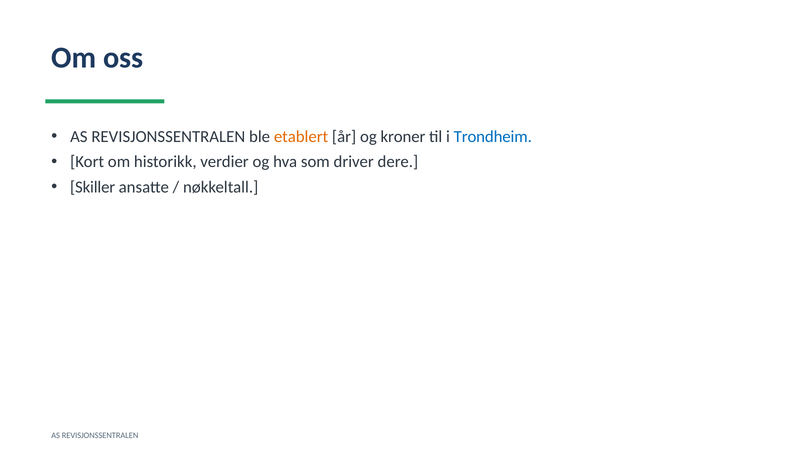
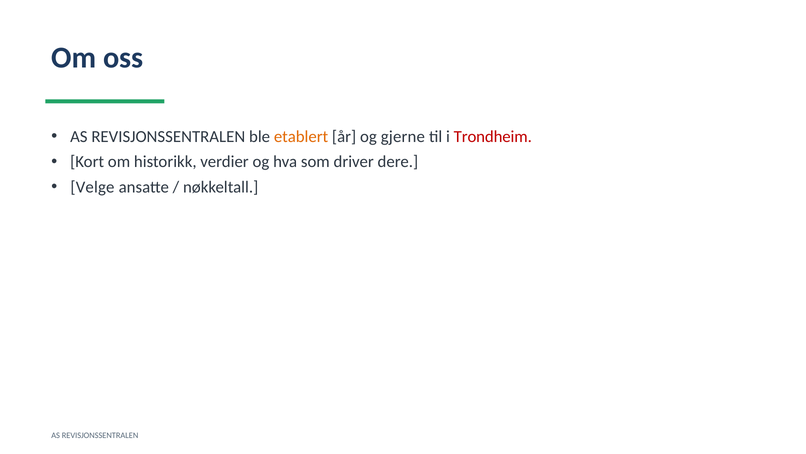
kroner: kroner -> gjerne
Trondheim colour: blue -> red
Skiller: Skiller -> Velge
